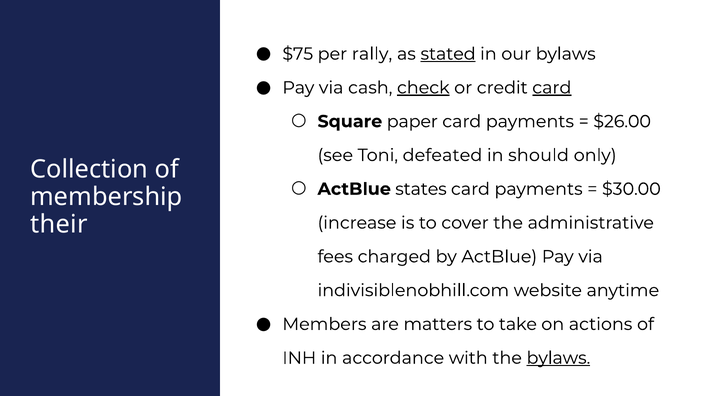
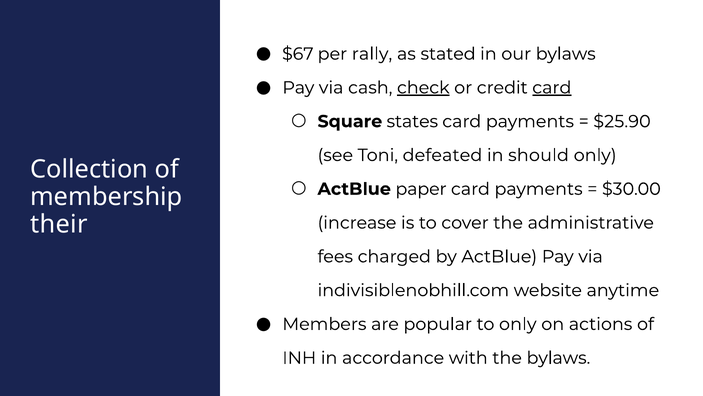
$75: $75 -> $67
stated underline: present -> none
paper: paper -> states
$26.00: $26.00 -> $25.90
states: states -> paper
matters: matters -> popular
to take: take -> only
bylaws at (558, 357) underline: present -> none
